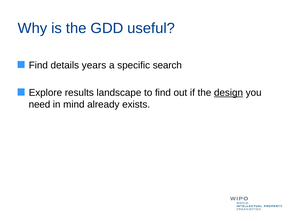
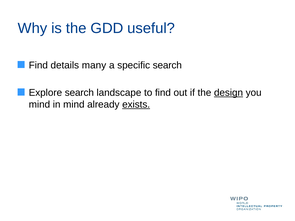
years: years -> many
Explore results: results -> search
need at (39, 105): need -> mind
exists underline: none -> present
